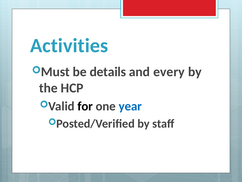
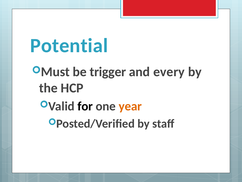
Activities: Activities -> Potential
details: details -> trigger
year colour: blue -> orange
